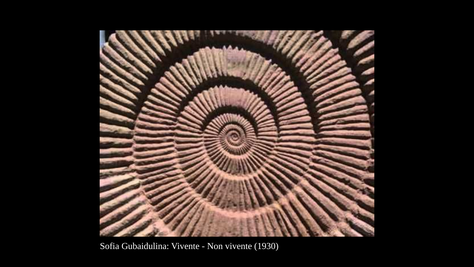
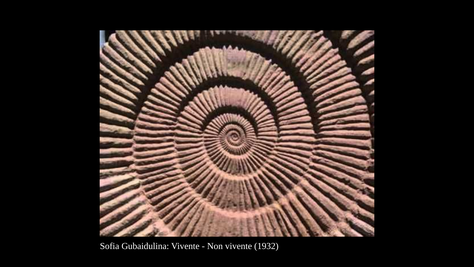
1930: 1930 -> 1932
